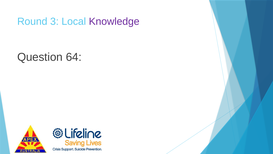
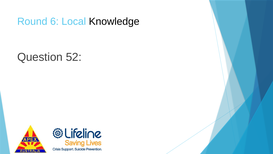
3: 3 -> 6
Knowledge colour: purple -> black
64: 64 -> 52
